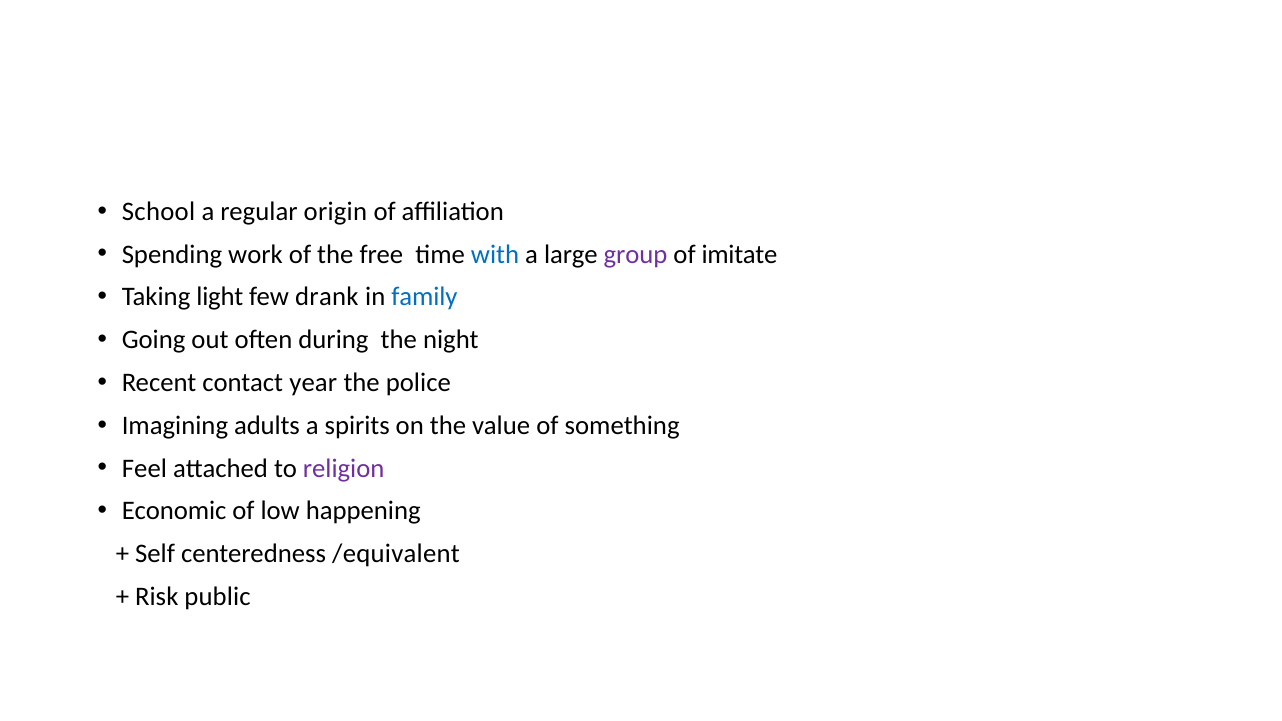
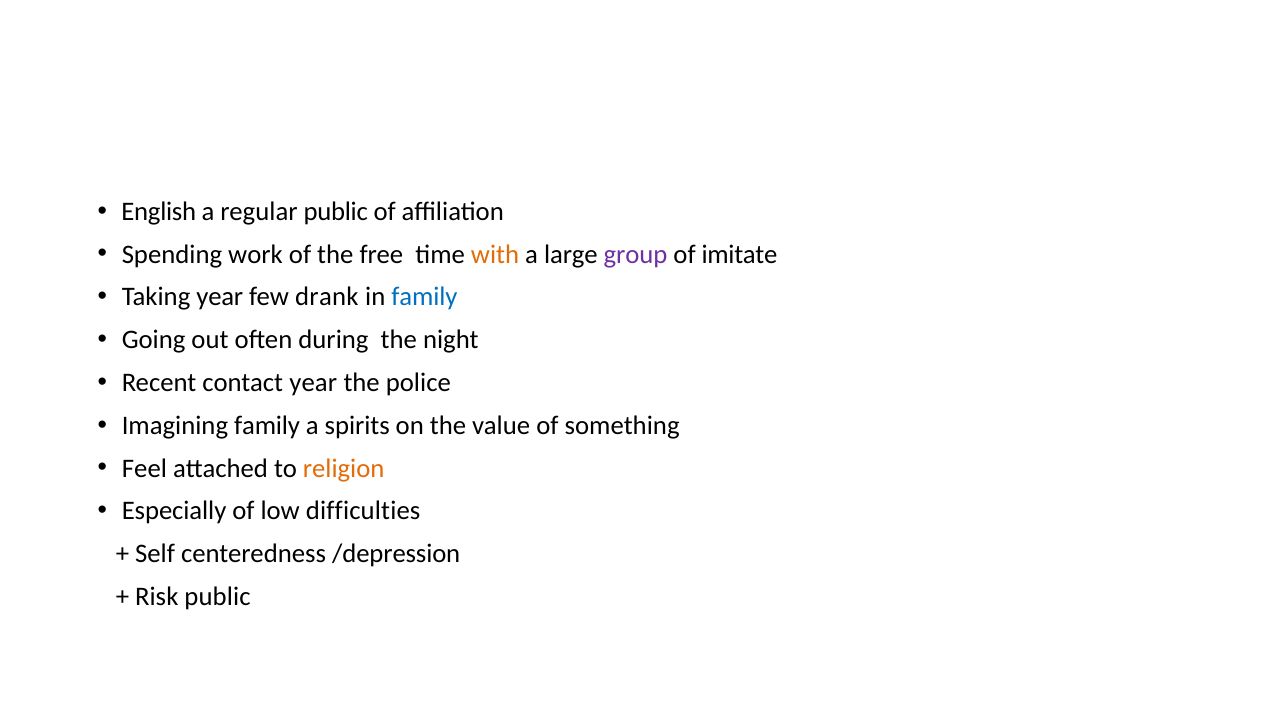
School: School -> English
regular origin: origin -> public
with colour: blue -> orange
Taking light: light -> year
Imagining adults: adults -> family
religion colour: purple -> orange
Economic: Economic -> Especially
happening: happening -> difficulties
/equivalent: /equivalent -> /depression
